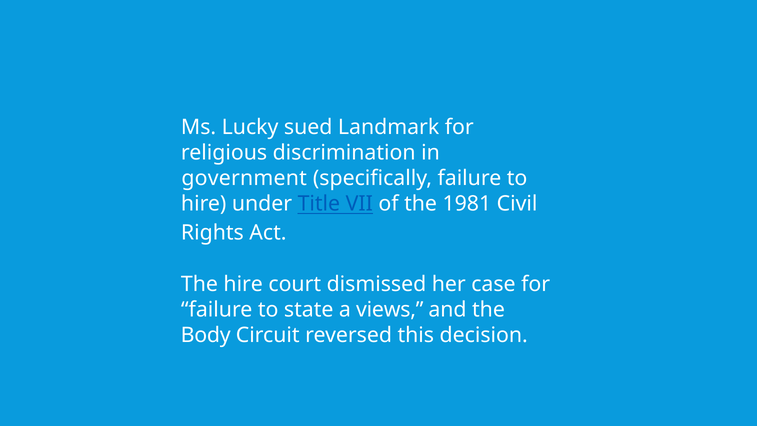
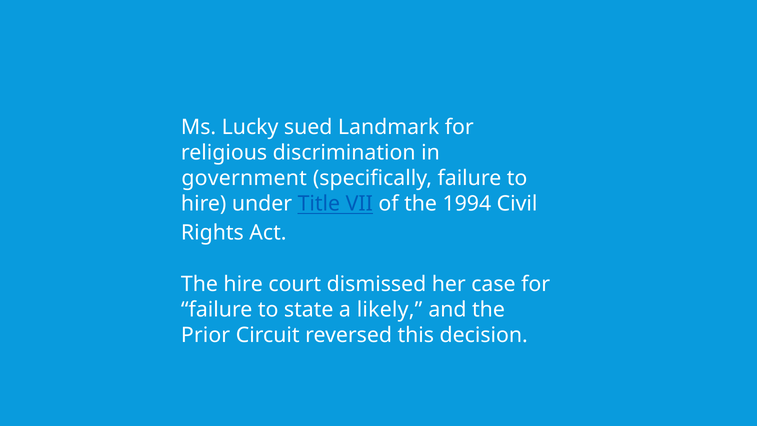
1981: 1981 -> 1994
views: views -> likely
Body: Body -> Prior
